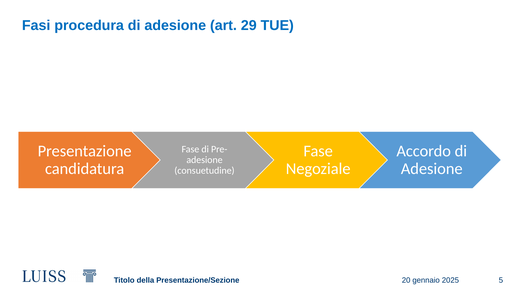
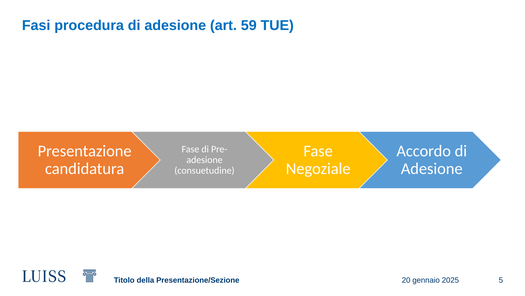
29: 29 -> 59
